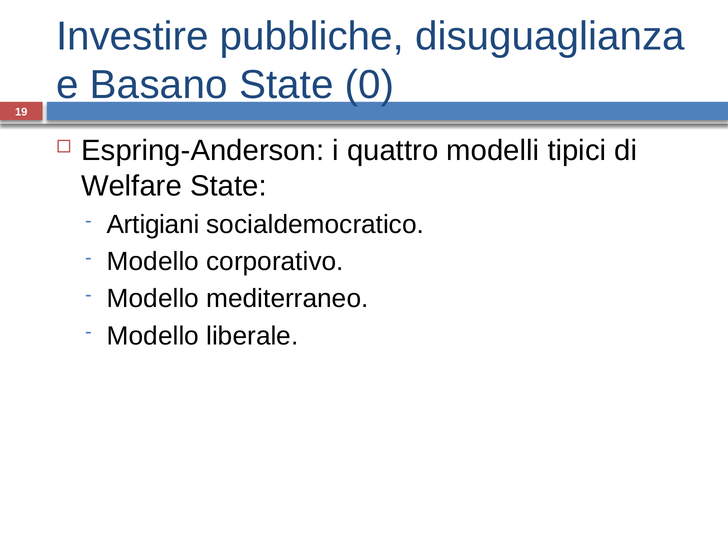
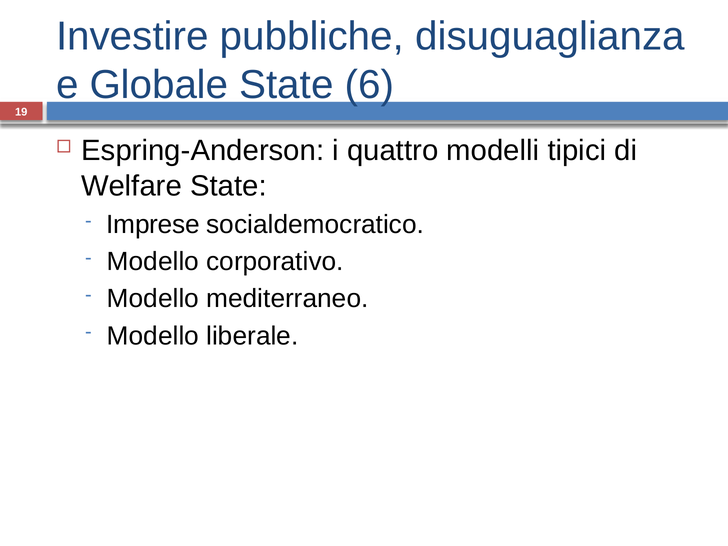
Basano: Basano -> Globale
0: 0 -> 6
Artigiani: Artigiani -> Imprese
